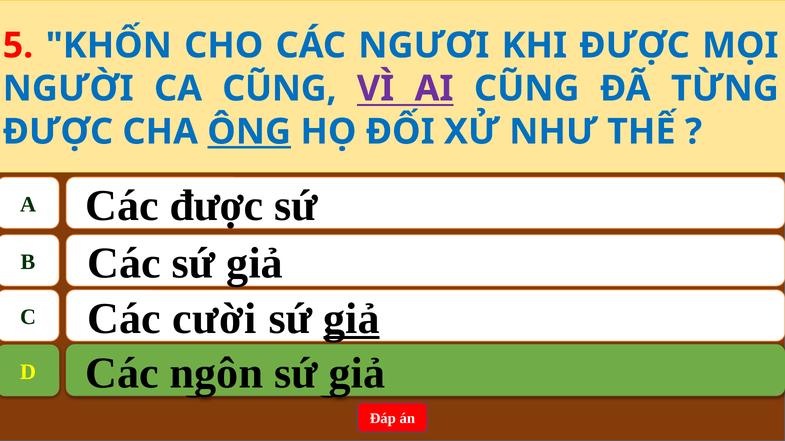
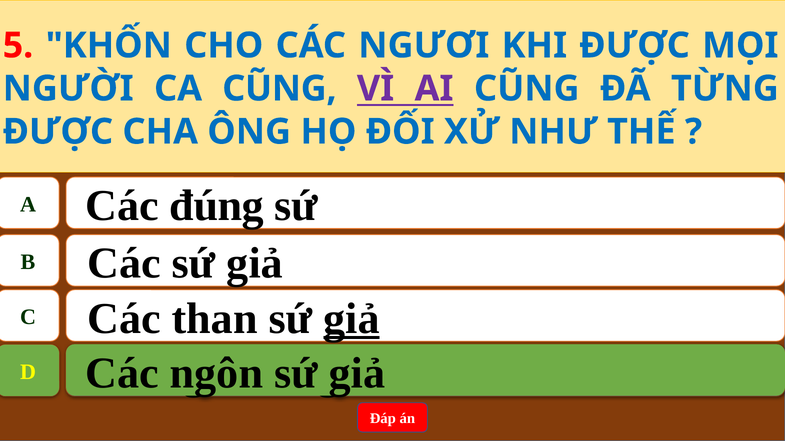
ÔNG underline: present -> none
Các được: được -> đúng
cười: cười -> than
